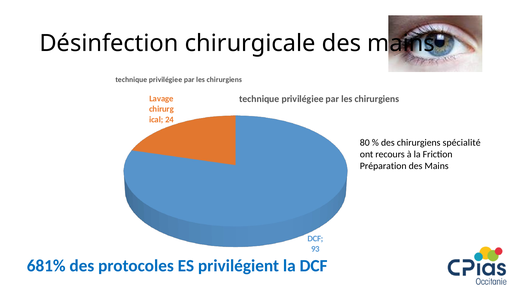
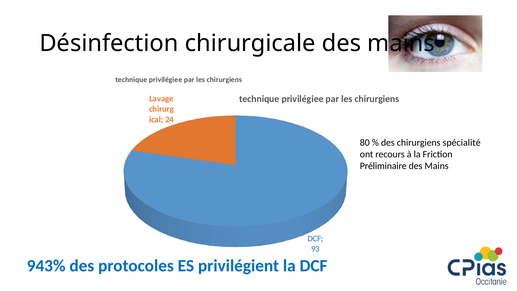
Préparation: Préparation -> Préliminaire
681%: 681% -> 943%
